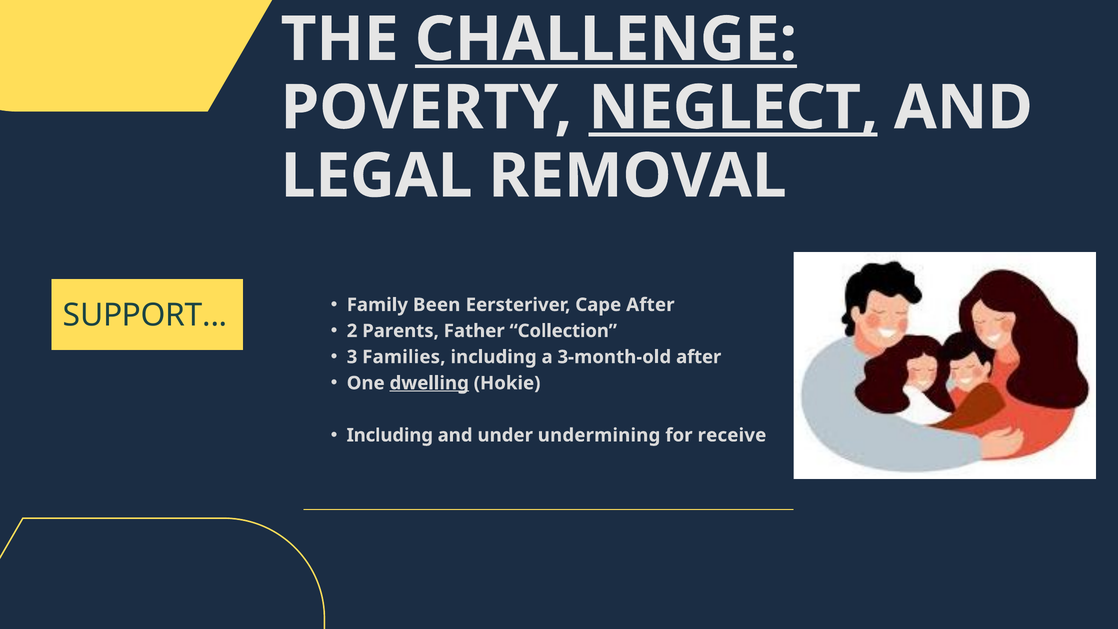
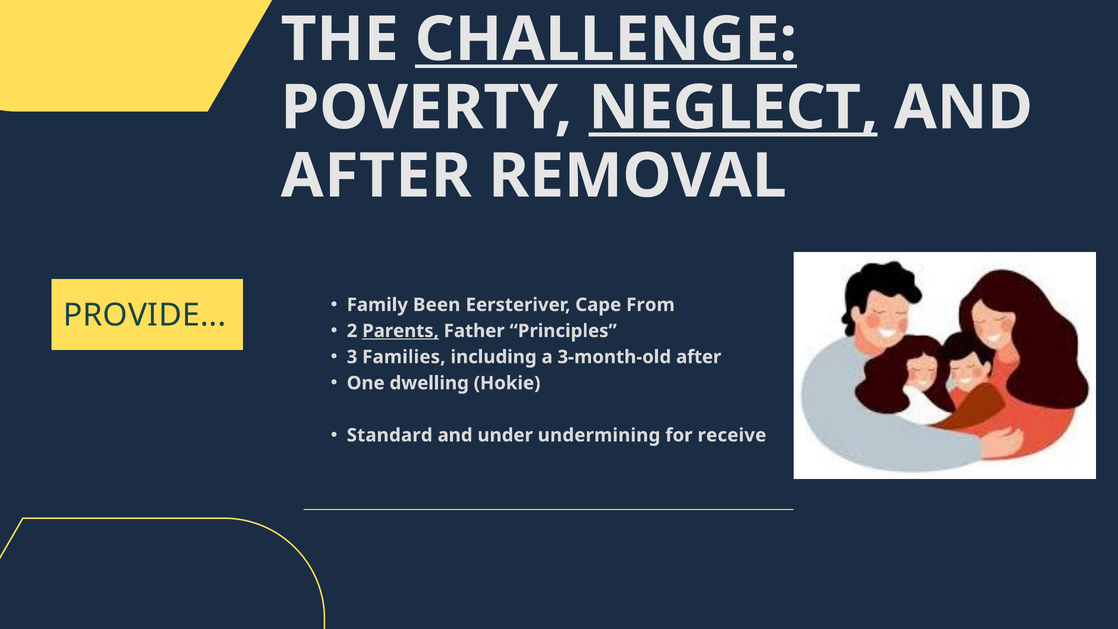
LEGAL at (377, 176): LEGAL -> AFTER
Cape After: After -> From
SUPPORT: SUPPORT -> PROVIDE
Parents underline: none -> present
Collection: Collection -> Principles
dwelling underline: present -> none
Including at (390, 435): Including -> Standard
